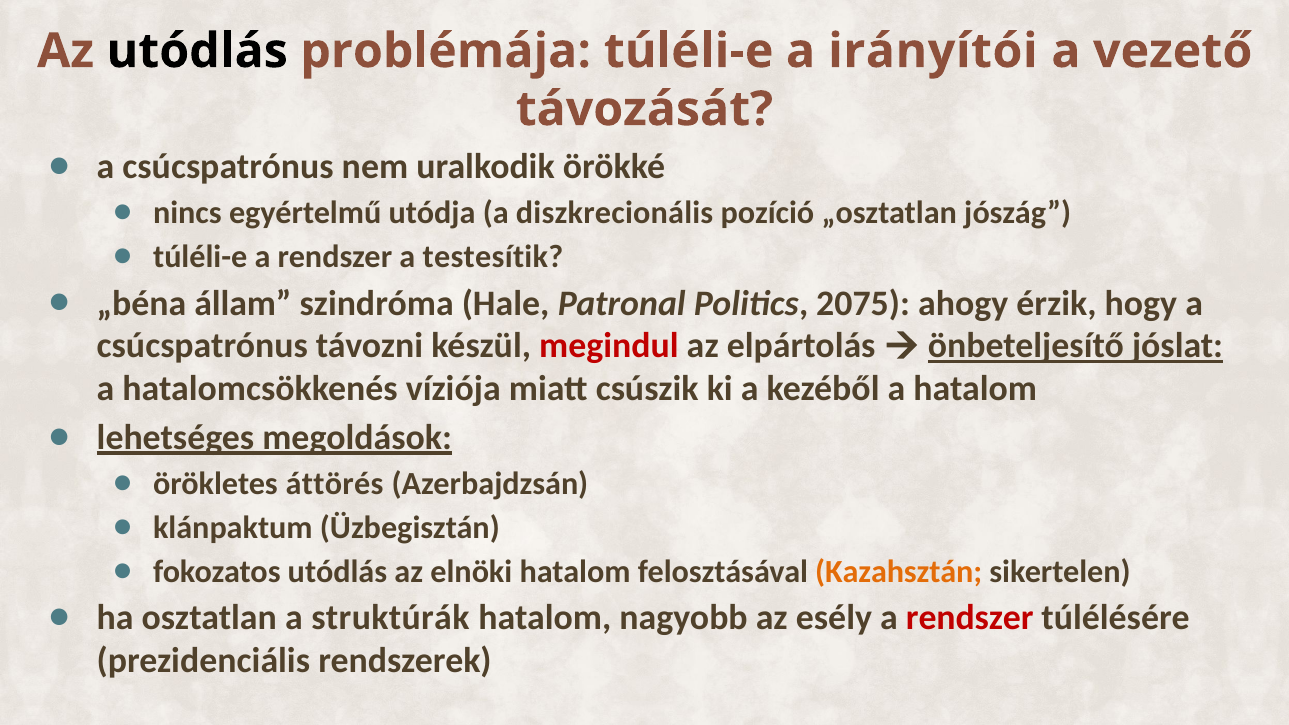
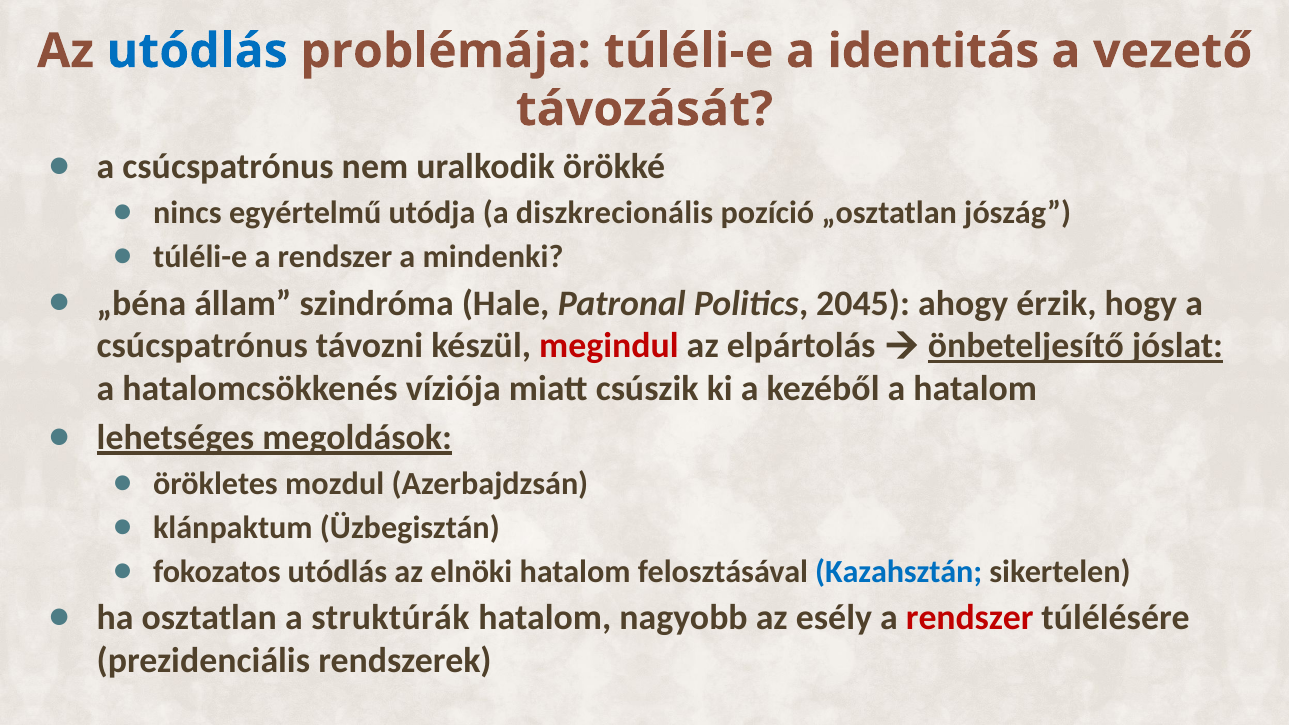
utódlás at (197, 51) colour: black -> blue
irányítói: irányítói -> identitás
testesítik: testesítik -> mindenki
2075: 2075 -> 2045
áttörés: áttörés -> mozdul
Kazahsztán colour: orange -> blue
